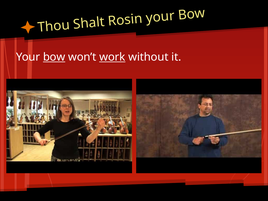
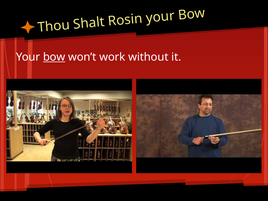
work underline: present -> none
